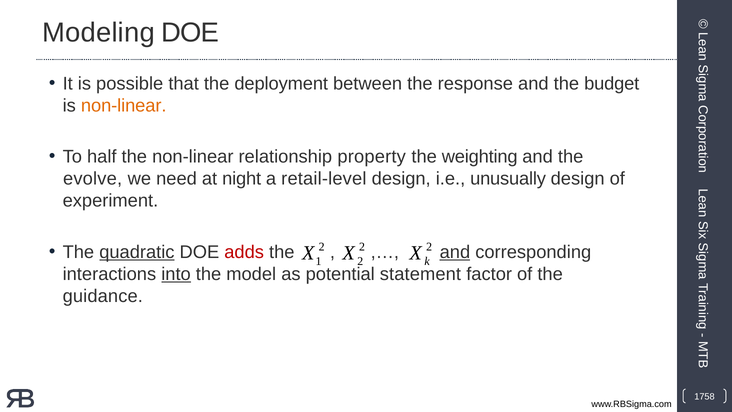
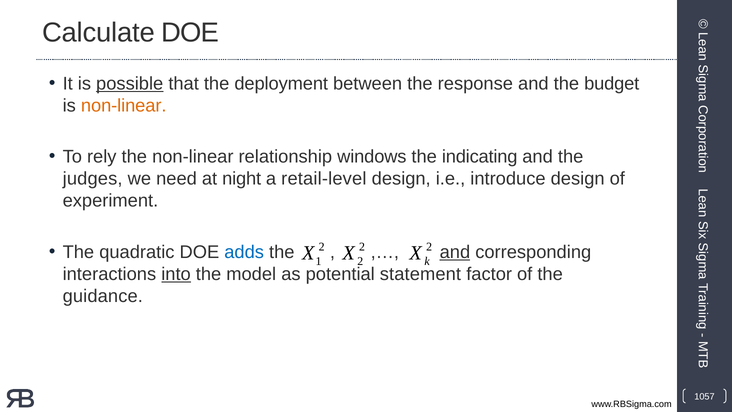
Modeling: Modeling -> Calculate
possible underline: none -> present
half: half -> rely
property: property -> windows
weighting: weighting -> indicating
evolve: evolve -> judges
unusually: unusually -> introduce
quadratic underline: present -> none
adds colour: red -> blue
1758: 1758 -> 1057
